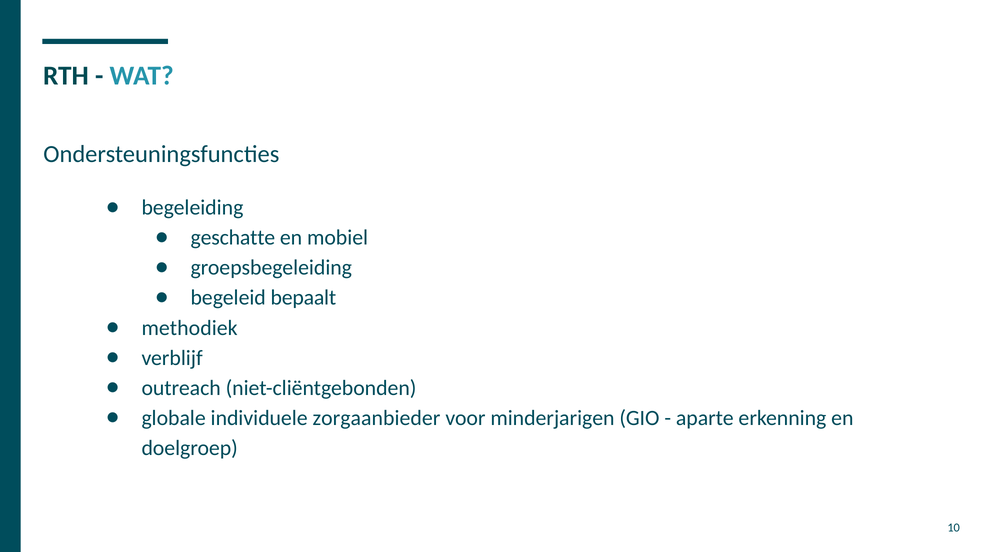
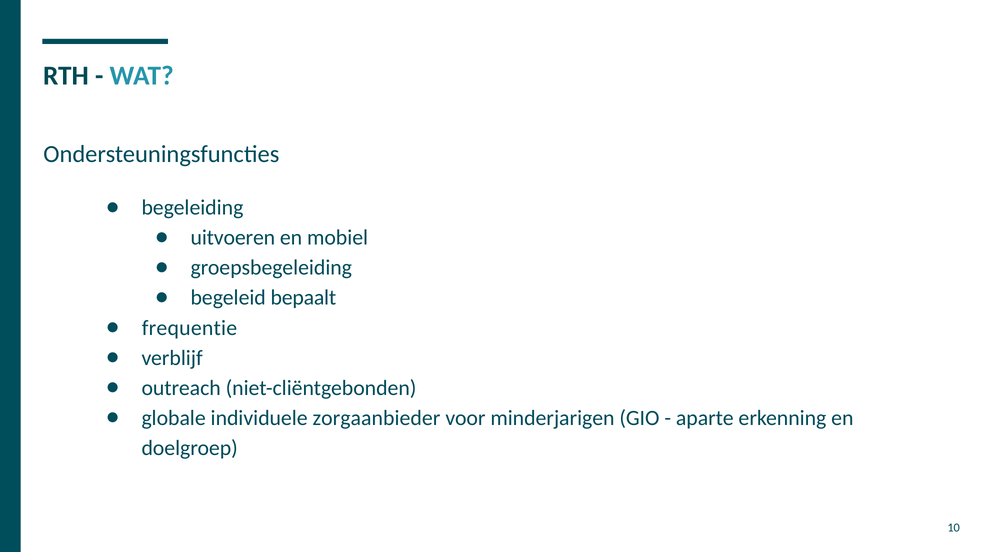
geschatte: geschatte -> uitvoeren
methodiek: methodiek -> frequentie
